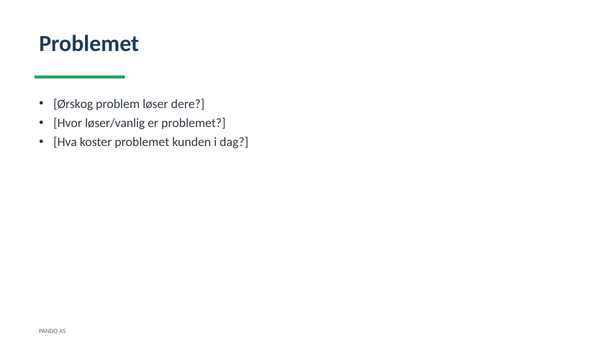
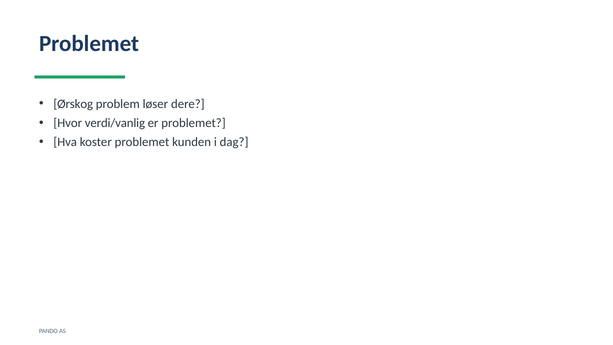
løser/vanlig: løser/vanlig -> verdi/vanlig
